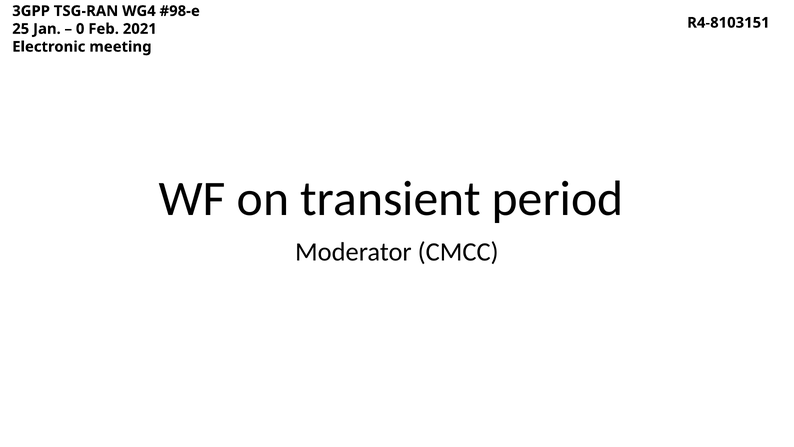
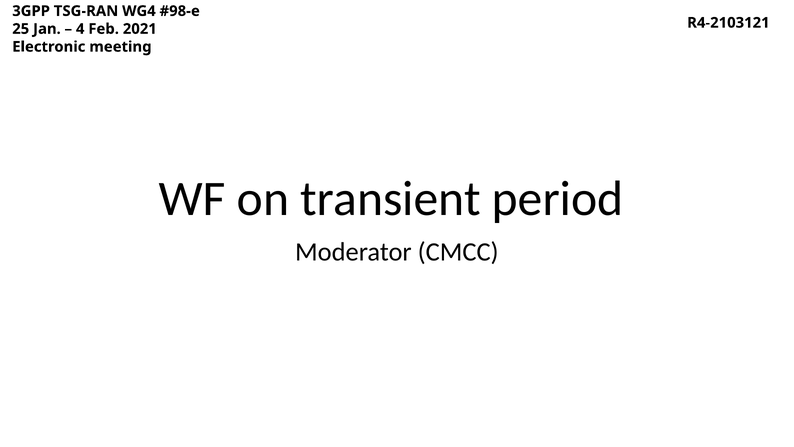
R4-8103151: R4-8103151 -> R4-2103121
0: 0 -> 4
